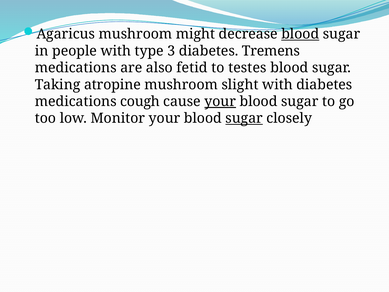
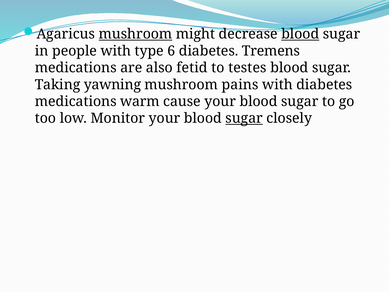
mushroom at (135, 34) underline: none -> present
3: 3 -> 6
atropine: atropine -> yawning
slight: slight -> pains
cough: cough -> warm
your at (220, 101) underline: present -> none
